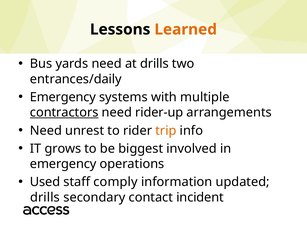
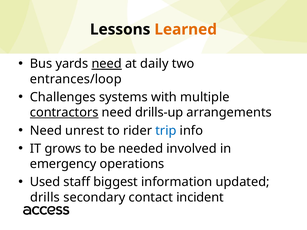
need at (107, 64) underline: none -> present
at drills: drills -> daily
entrances/daily: entrances/daily -> entrances/loop
Emergency at (63, 97): Emergency -> Challenges
rider-up: rider-up -> drills-up
trip colour: orange -> blue
biggest: biggest -> needed
comply: comply -> biggest
